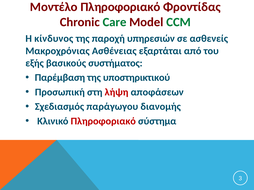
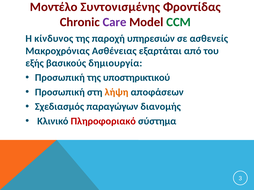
Μοντέλο Πληροφοριακό: Πληροφοριακό -> Συντονισμένης
Care colour: green -> purple
συστήματος: συστήματος -> δημιουργία
Παρέμβαση at (60, 78): Παρέμβαση -> Προσωπική
λήψη colour: red -> orange
παράγωγου: παράγωγου -> παραγώγων
